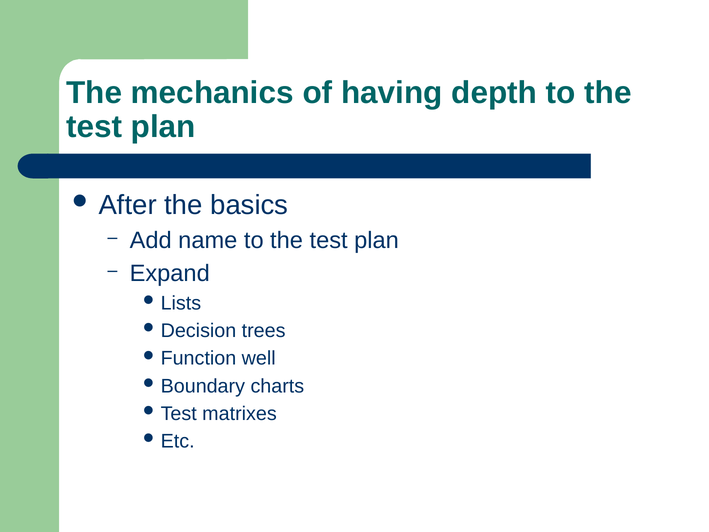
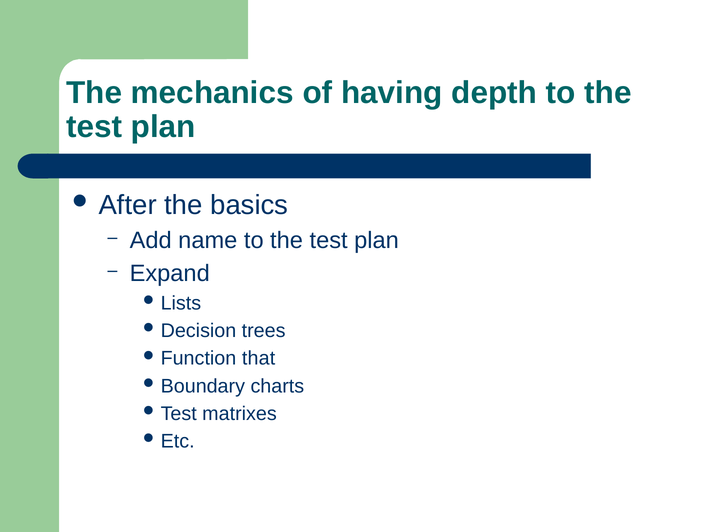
well: well -> that
